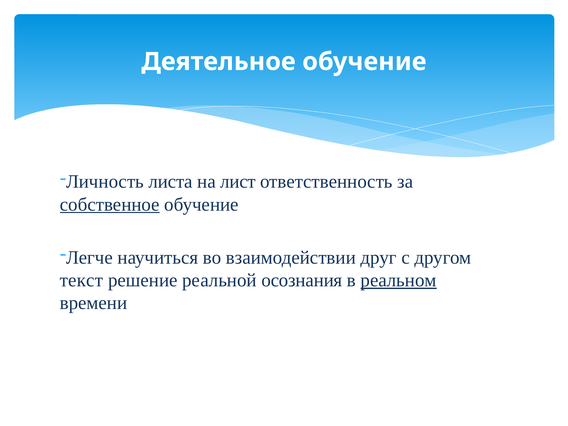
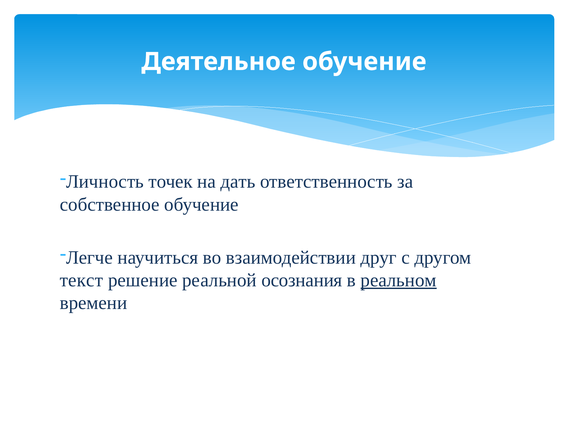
листа: листа -> точек
лист: лист -> дать
собственное underline: present -> none
